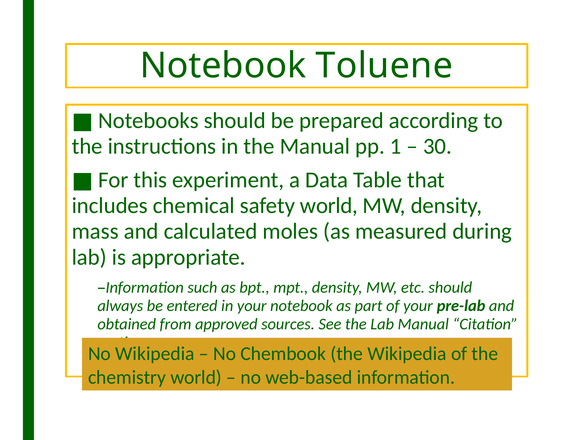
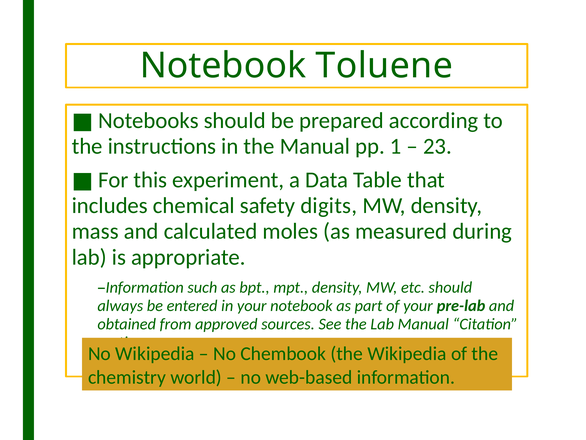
30: 30 -> 23
safety world: world -> digits
